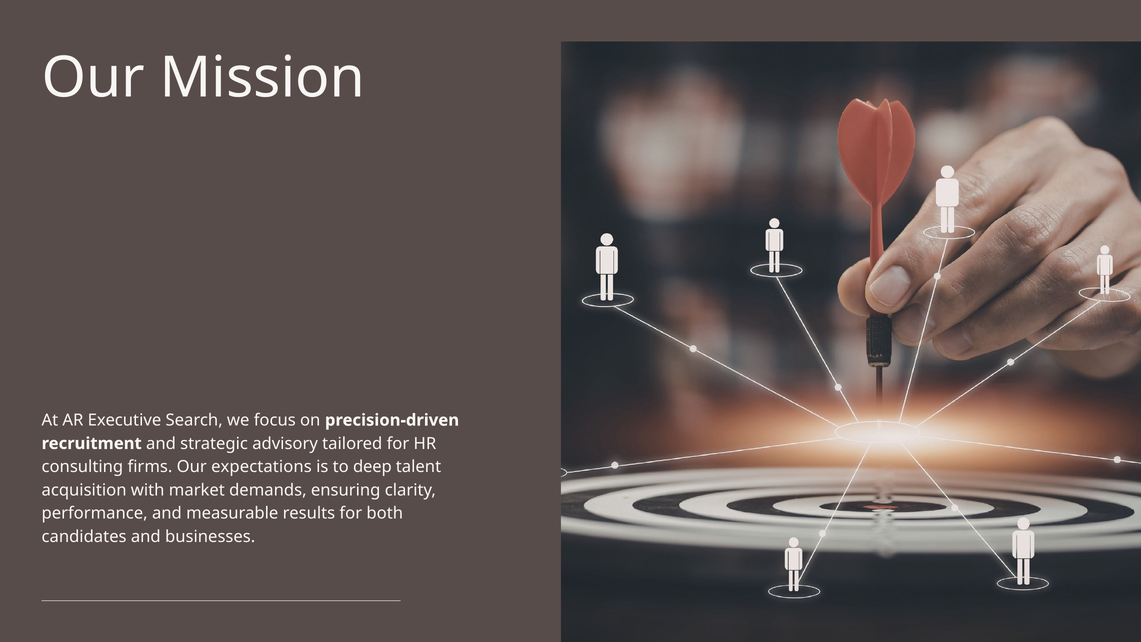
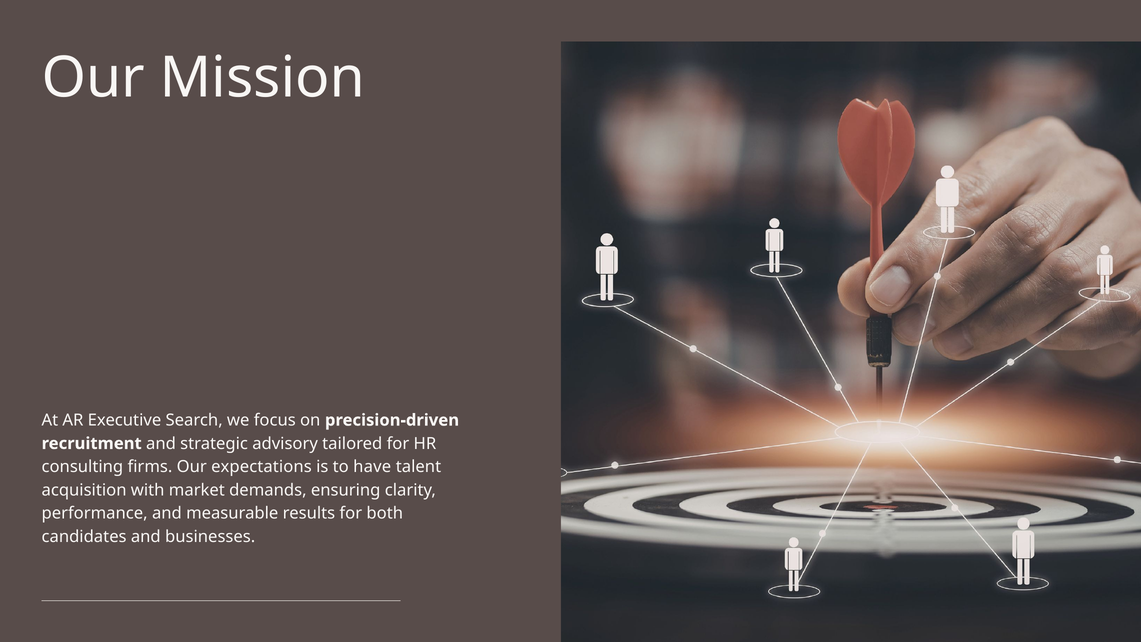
deep: deep -> have
